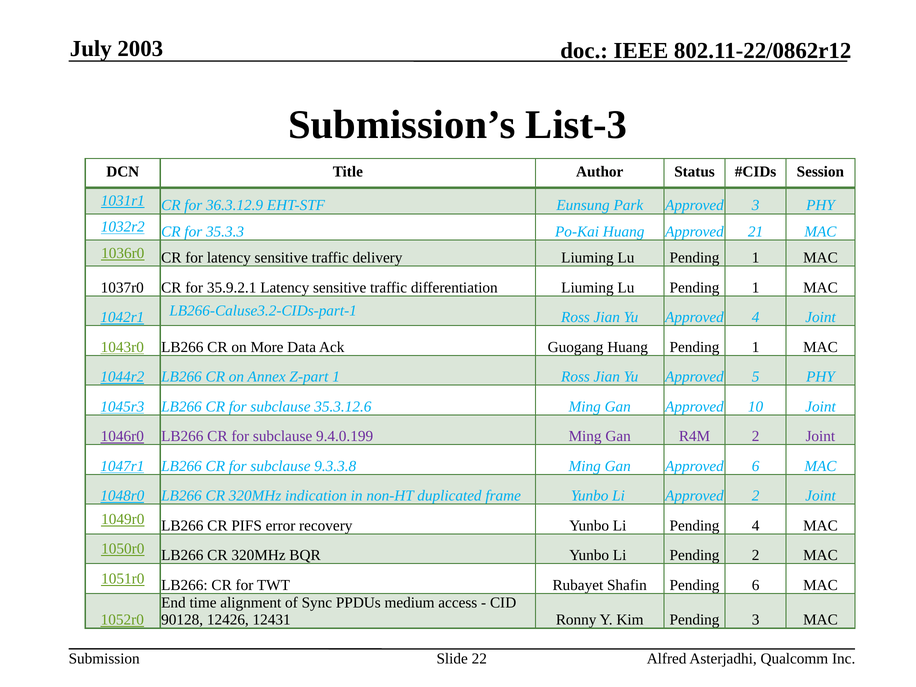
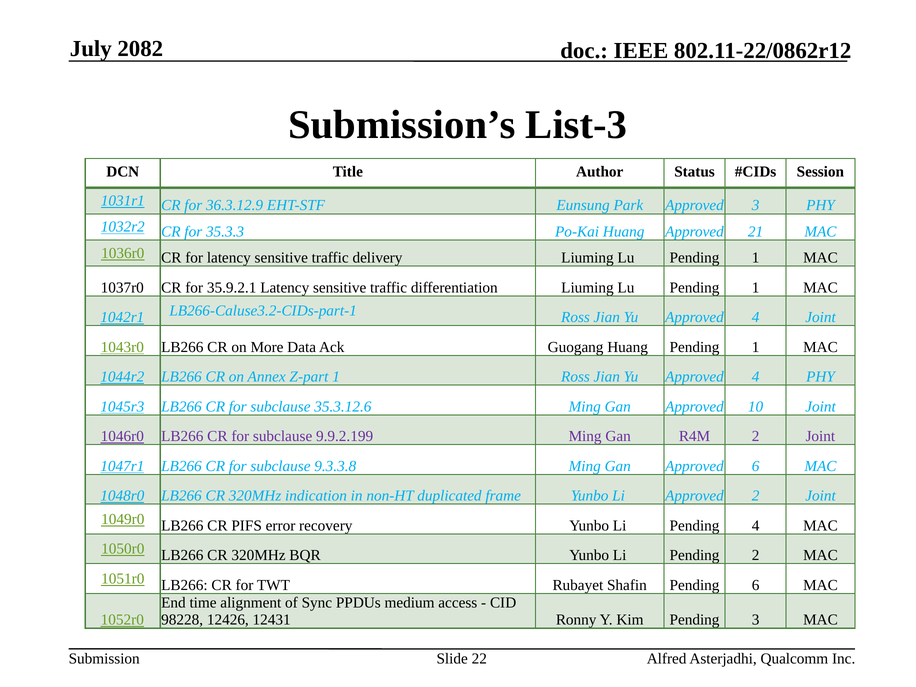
2003: 2003 -> 2082
5 at (756, 377): 5 -> 4
9.4.0.199: 9.4.0.199 -> 9.9.2.199
90128: 90128 -> 98228
